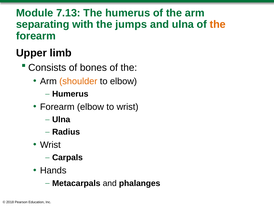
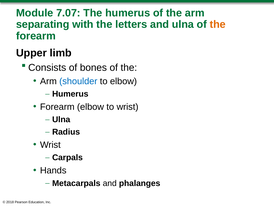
7.13: 7.13 -> 7.07
jumps: jumps -> letters
shoulder colour: orange -> blue
